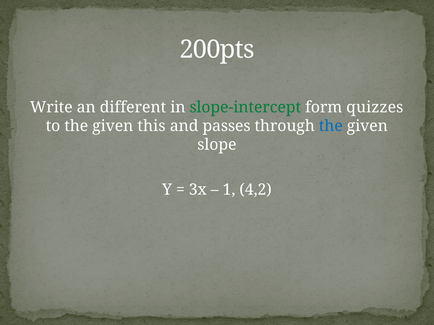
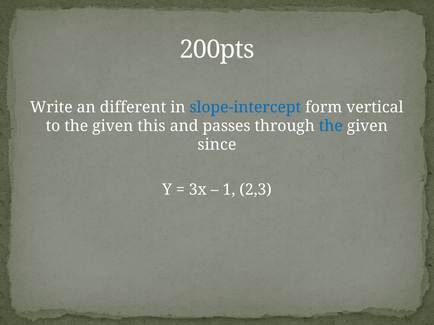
slope-intercept colour: green -> blue
quizzes: quizzes -> vertical
slope: slope -> since
4,2: 4,2 -> 2,3
